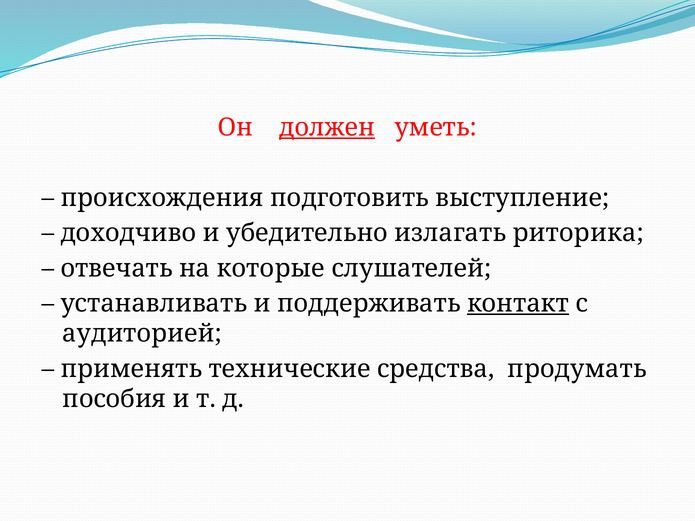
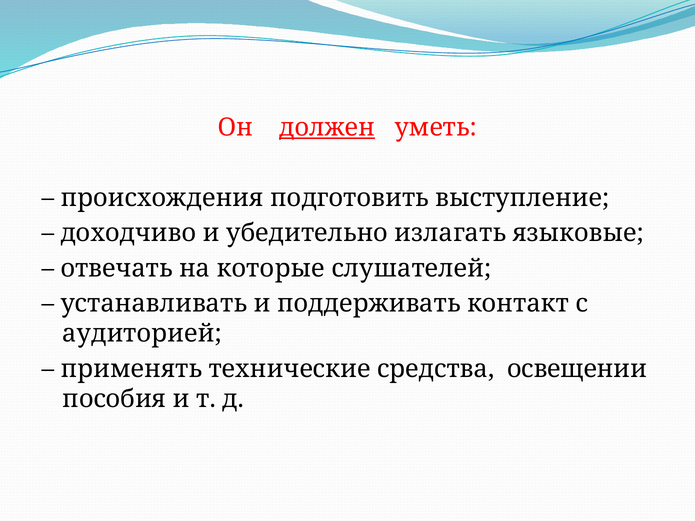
риторика: риторика -> языковые
контакт underline: present -> none
продумать: продумать -> освещении
